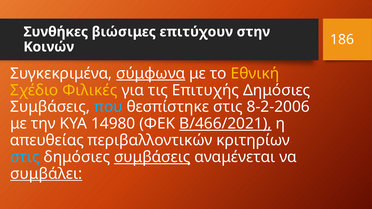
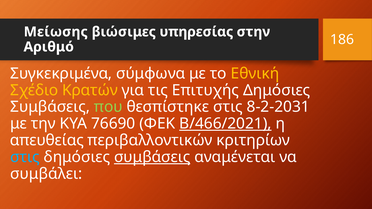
Συνθήκες: Συνθήκες -> Μείωσης
επιτύχουν: επιτύχουν -> υπηρεσίας
Κοινών: Κοινών -> Αριθμό
σύμφωνα underline: present -> none
Φιλικές: Φιλικές -> Κρατών
που colour: light blue -> light green
8-2-2006: 8-2-2006 -> 8-2-2031
14980: 14980 -> 76690
συμβάλει underline: present -> none
